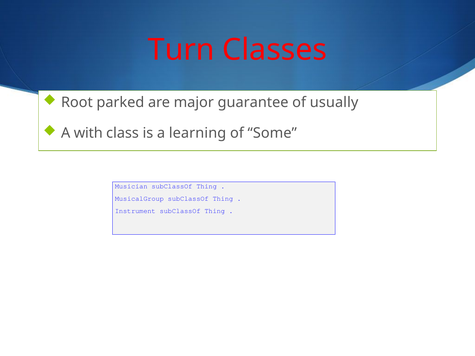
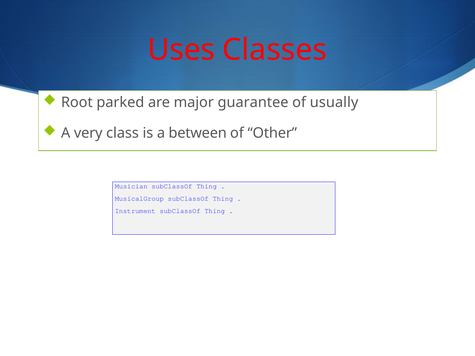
Turn: Turn -> Uses
with: with -> very
learning: learning -> between
Some: Some -> Other
